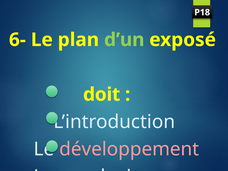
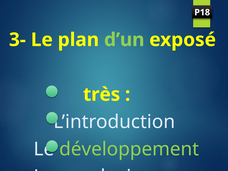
6-: 6- -> 3-
doit: doit -> très
développement colour: pink -> light green
